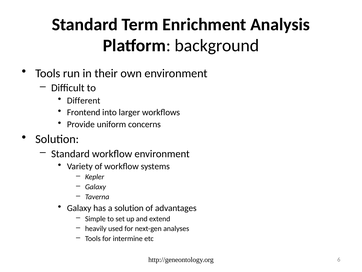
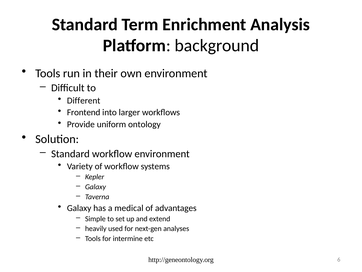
concerns: concerns -> ontology
a solution: solution -> medical
